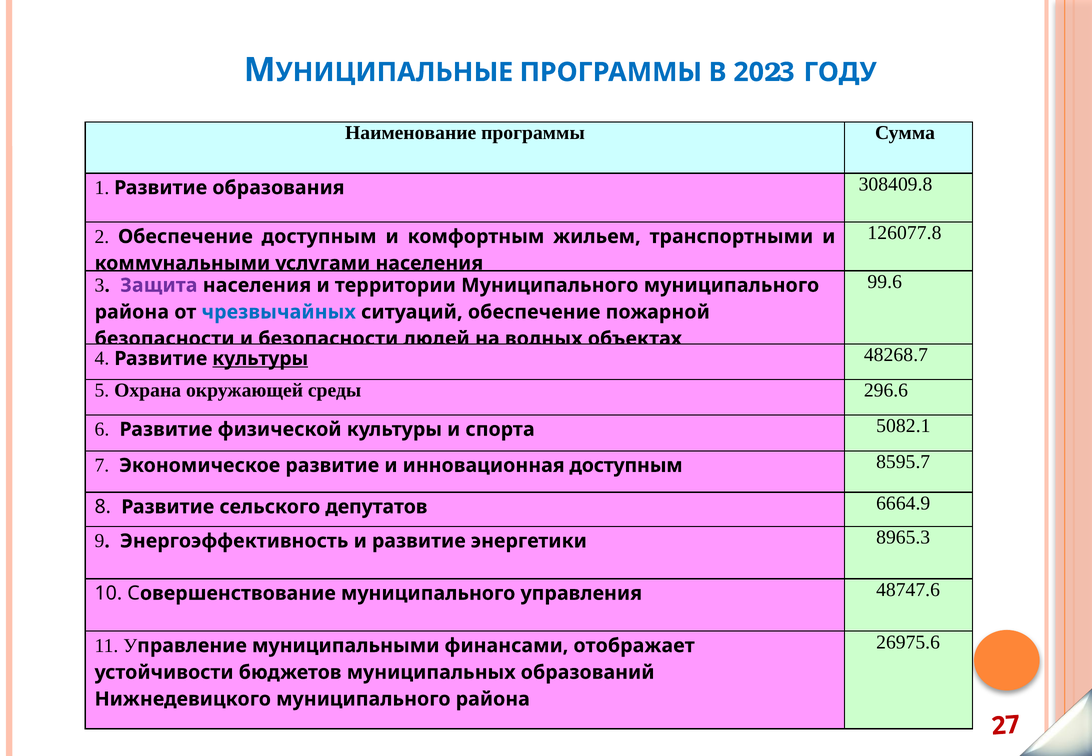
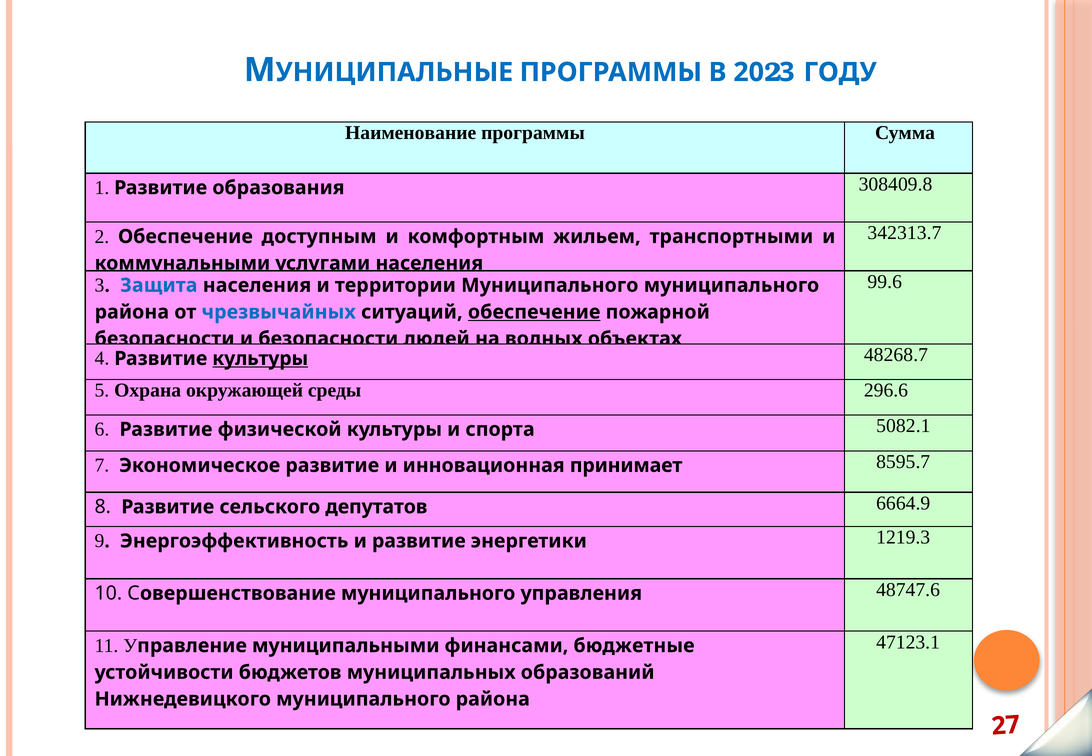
126077.8: 126077.8 -> 342313.7
Защита colour: purple -> blue
обеспечение at (534, 312) underline: none -> present
инновационная доступным: доступным -> принимает
8965.3: 8965.3 -> 1219.3
26975.6: 26975.6 -> 47123.1
отображает: отображает -> бюджетные
